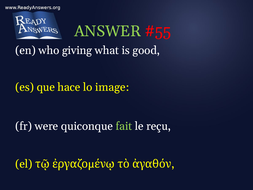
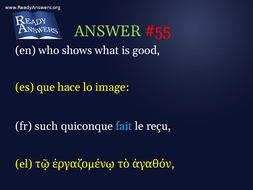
giving: giving -> shows
were: were -> such
fait colour: light green -> light blue
